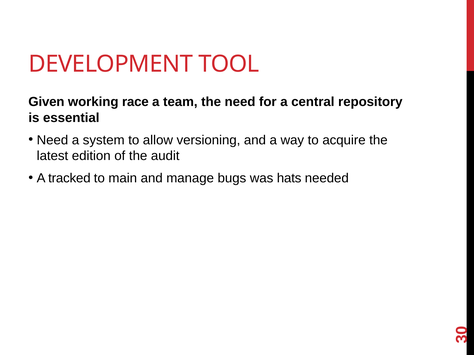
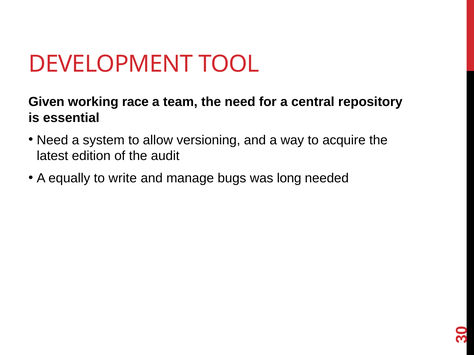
tracked: tracked -> equally
main: main -> write
hats: hats -> long
